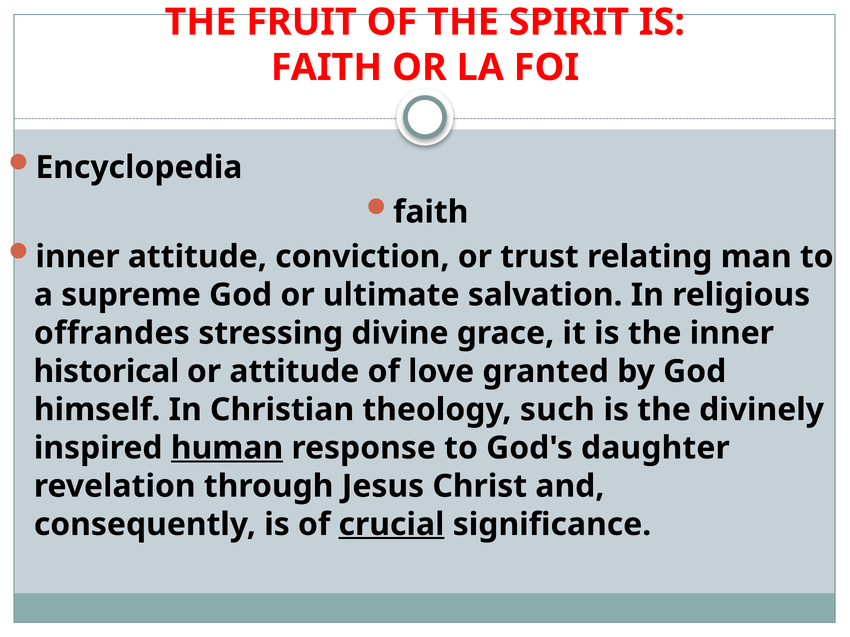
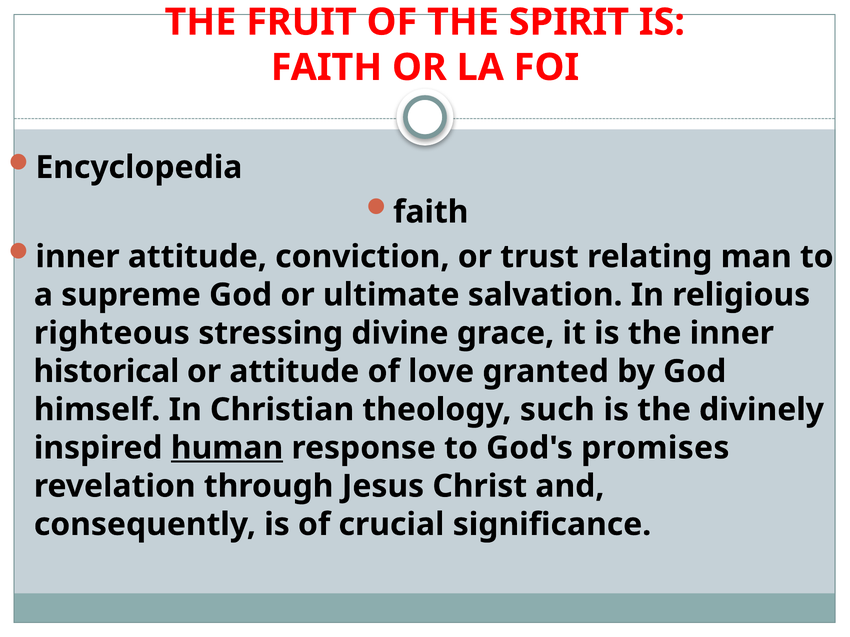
offrandes: offrandes -> righteous
daughter: daughter -> promises
crucial underline: present -> none
